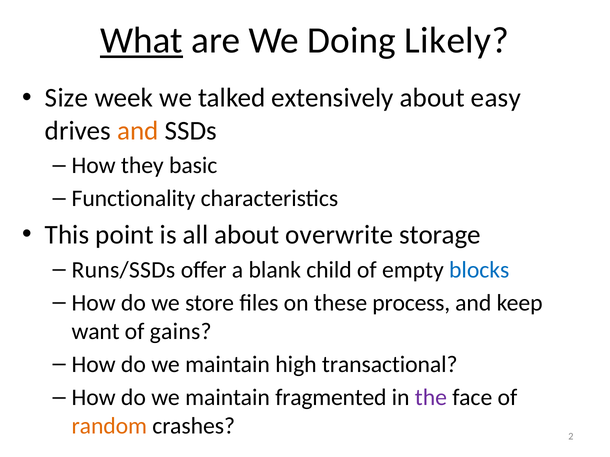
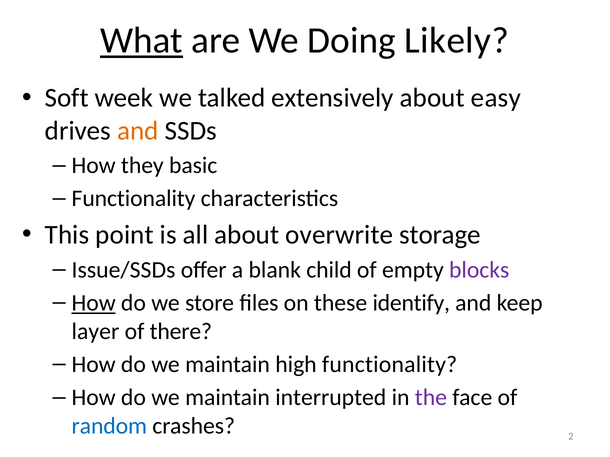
Size: Size -> Soft
Runs/SSDs: Runs/SSDs -> Issue/SSDs
blocks colour: blue -> purple
How at (94, 303) underline: none -> present
process: process -> identify
want: want -> layer
gains: gains -> there
high transactional: transactional -> functionality
fragmented: fragmented -> interrupted
random colour: orange -> blue
